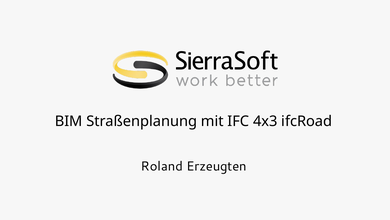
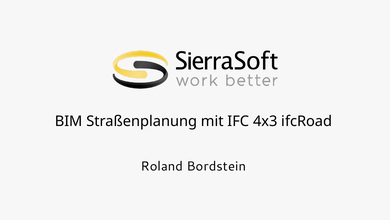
Erzeugten: Erzeugten -> Bordstein
